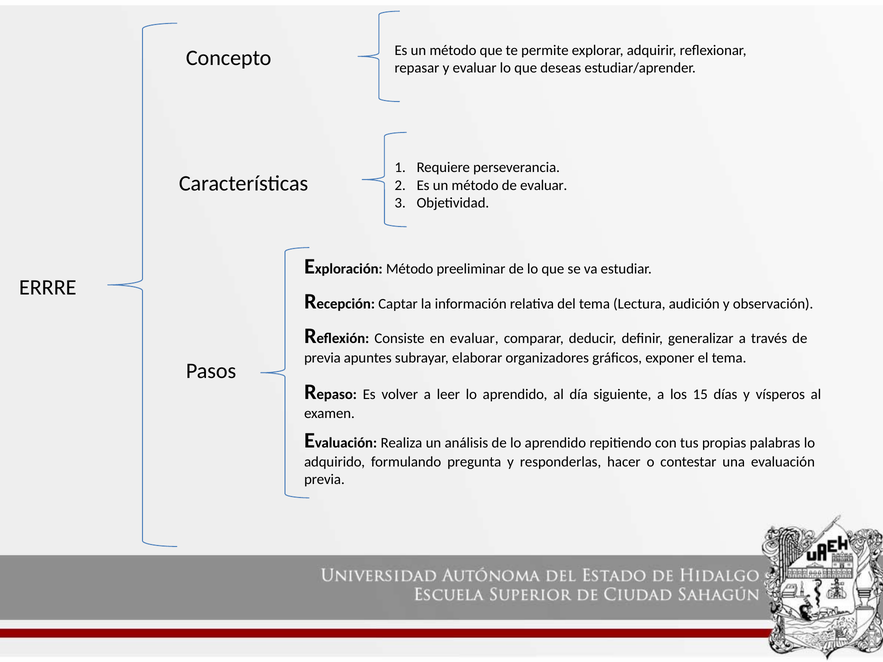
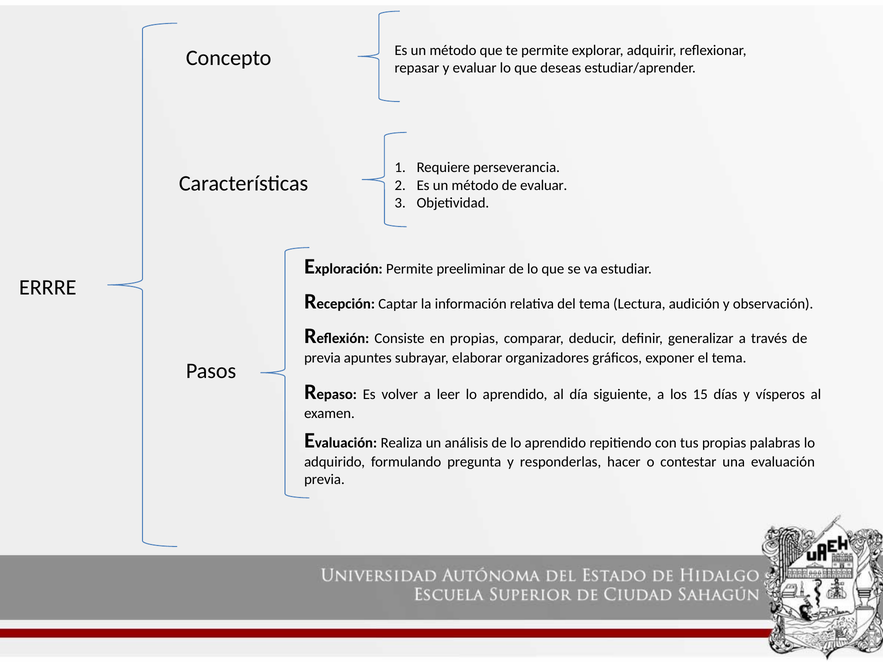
Método at (410, 269): Método -> Permite
en evaluar: evaluar -> propias
